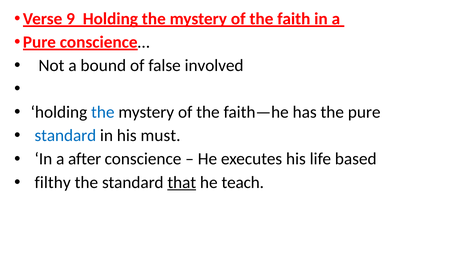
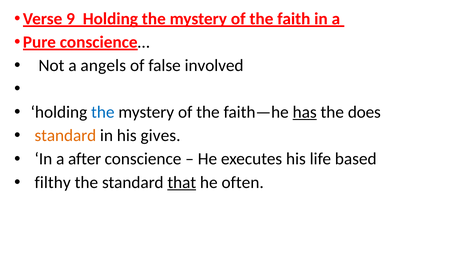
bound: bound -> angels
has underline: none -> present
the pure: pure -> does
standard at (65, 136) colour: blue -> orange
must: must -> gives
teach: teach -> often
